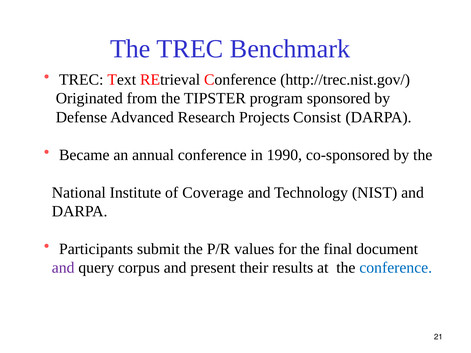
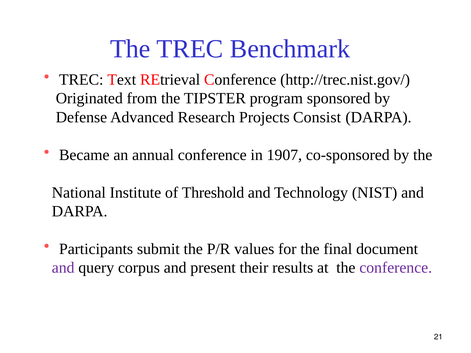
1990: 1990 -> 1907
Coverage: Coverage -> Threshold
conference at (396, 268) colour: blue -> purple
